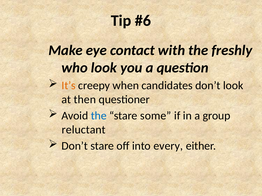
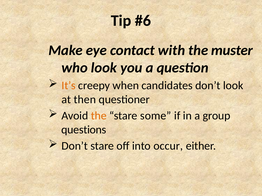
freshly: freshly -> muster
the at (99, 116) colour: blue -> orange
reluctant: reluctant -> questions
every: every -> occur
